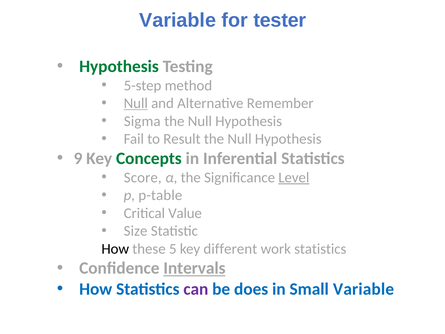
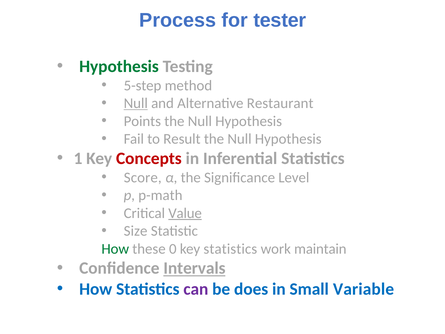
Variable at (178, 20): Variable -> Process
Remember: Remember -> Restaurant
Sigma: Sigma -> Points
9: 9 -> 1
Concepts colour: green -> red
Level underline: present -> none
p-table: p-table -> p-math
Value underline: none -> present
How at (115, 249) colour: black -> green
5: 5 -> 0
key different: different -> statistics
work statistics: statistics -> maintain
